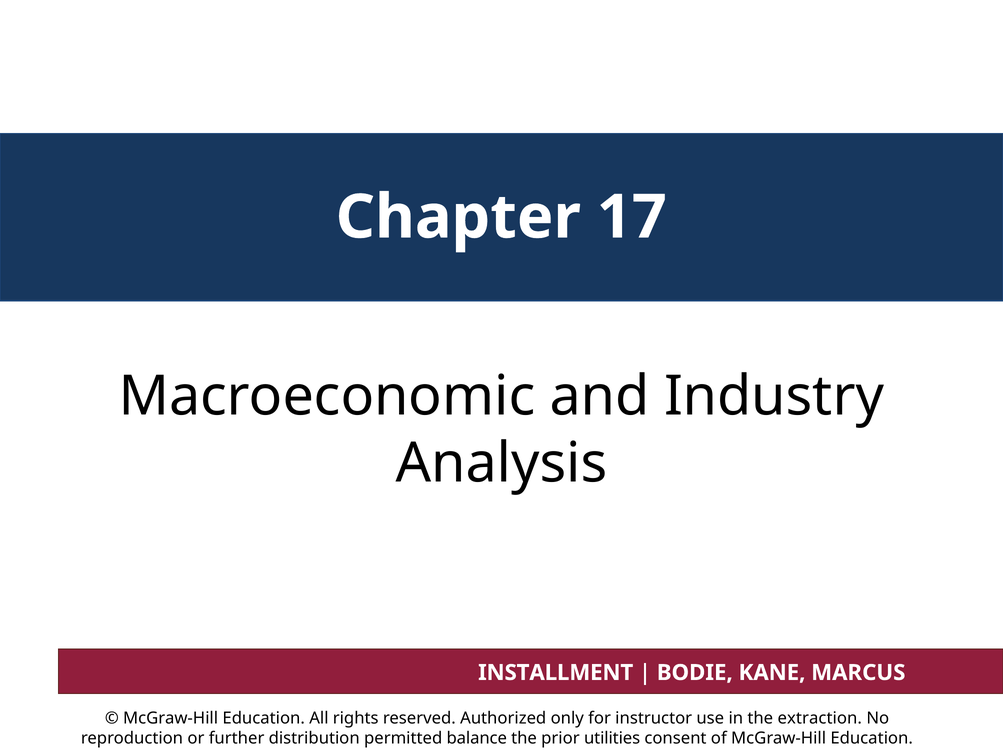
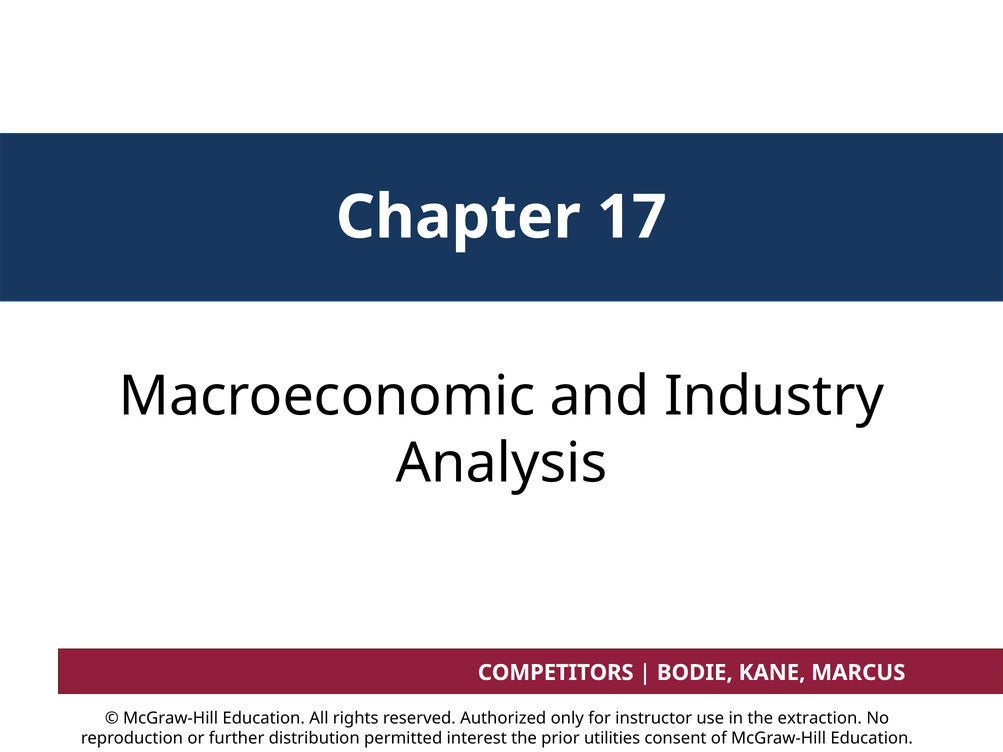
INSTALLMENT: INSTALLMENT -> COMPETITORS
balance: balance -> interest
